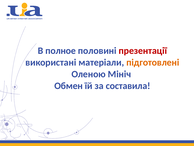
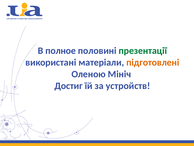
презентації colour: red -> green
Обмен: Обмен -> Достиг
составила: составила -> устройств
